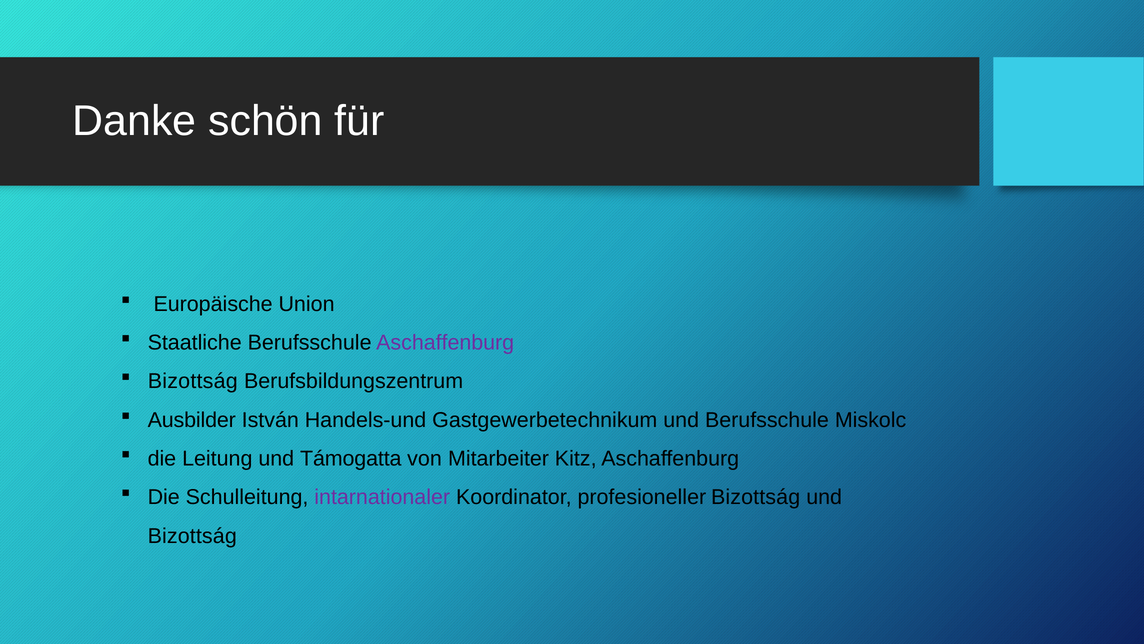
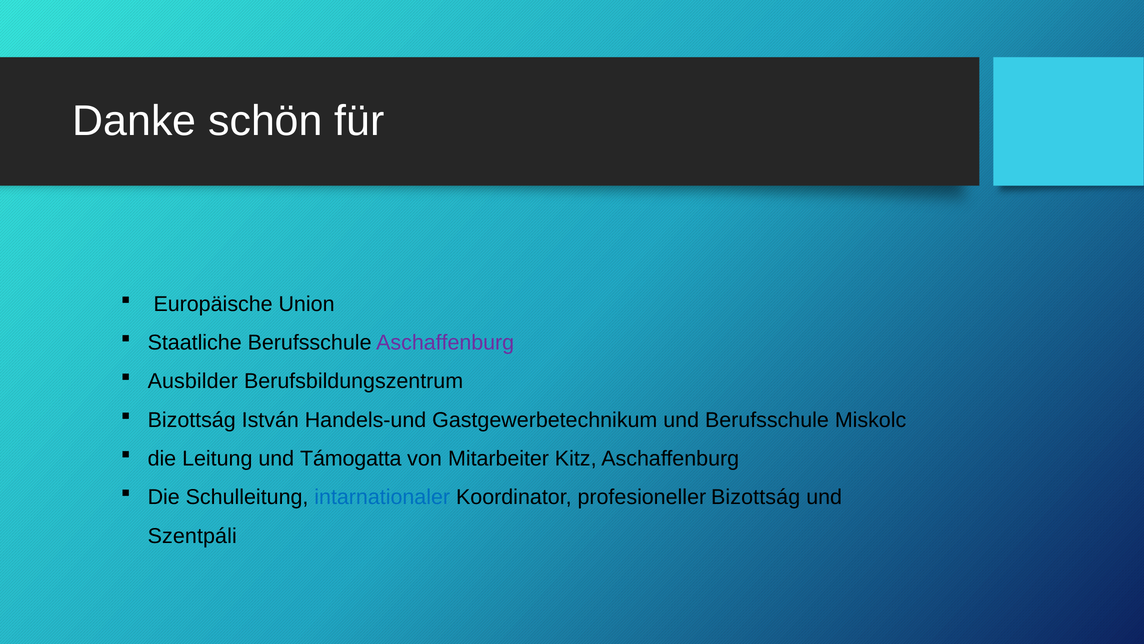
Bizottság at (193, 381): Bizottság -> Ausbilder
Ausbilder at (192, 420): Ausbilder -> Bizottság
intarnationaler colour: purple -> blue
Bizottság at (192, 536): Bizottság -> Szentpáli
